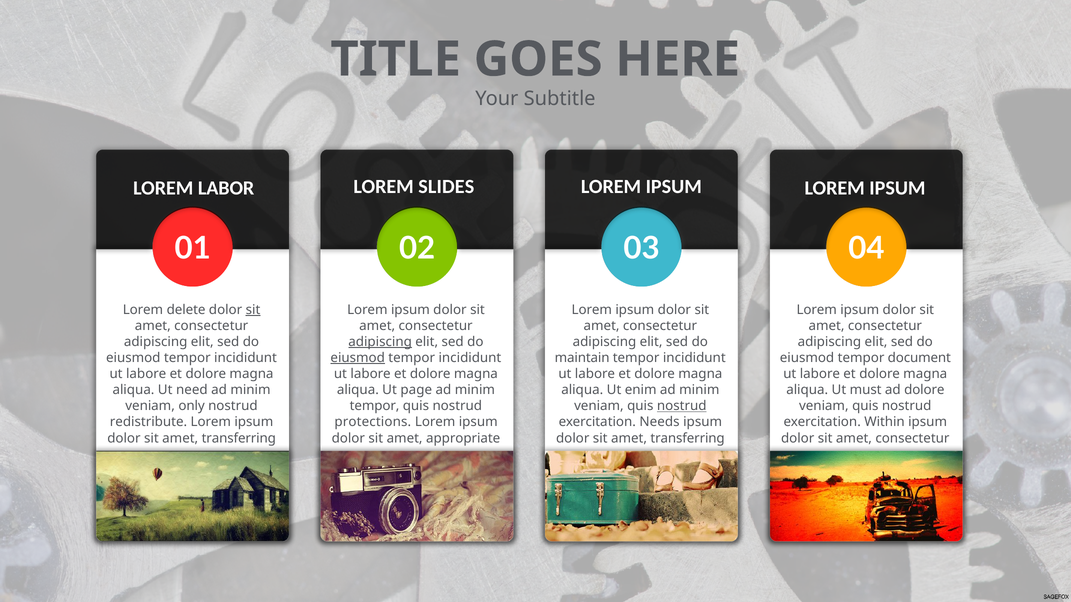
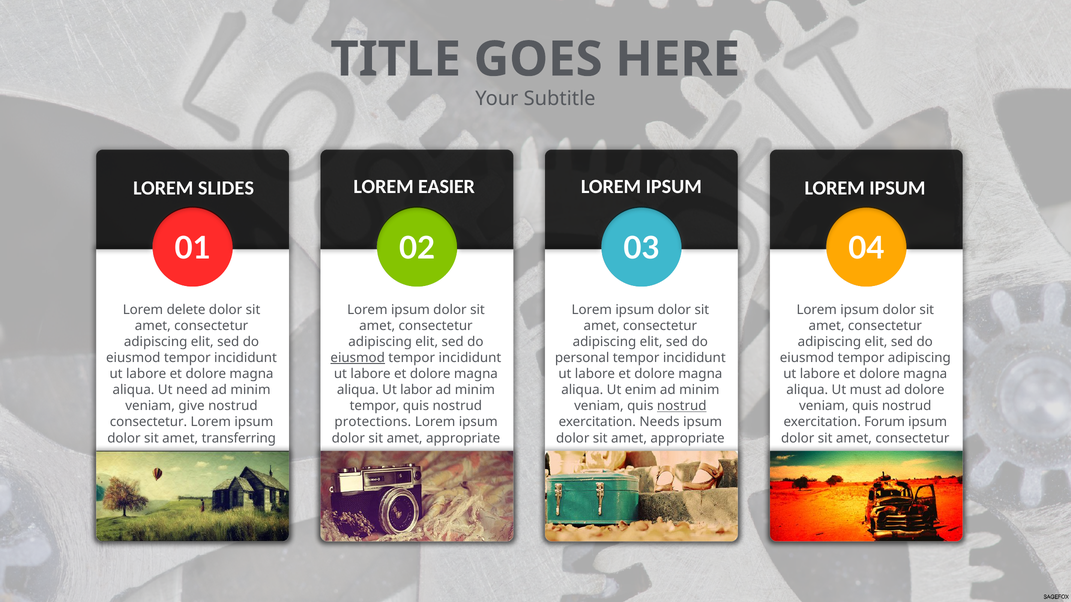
SLIDES: SLIDES -> EASIER
LABOR: LABOR -> SLIDES
sit at (253, 310) underline: present -> none
adipiscing at (380, 342) underline: present -> none
maintain: maintain -> personal
tempor document: document -> adipiscing
page: page -> labor
only: only -> give
redistribute at (148, 422): redistribute -> consectetur
Within: Within -> Forum
transferring at (688, 438): transferring -> appropriate
